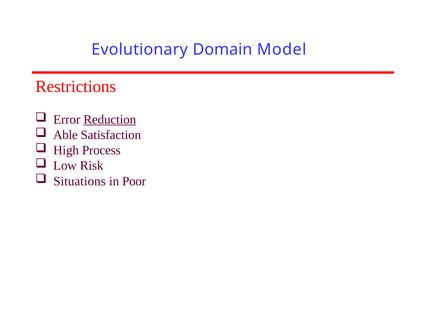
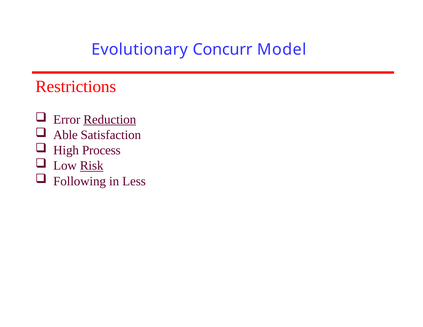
Domain: Domain -> Concurr
Risk underline: none -> present
Situations: Situations -> Following
Poor: Poor -> Less
